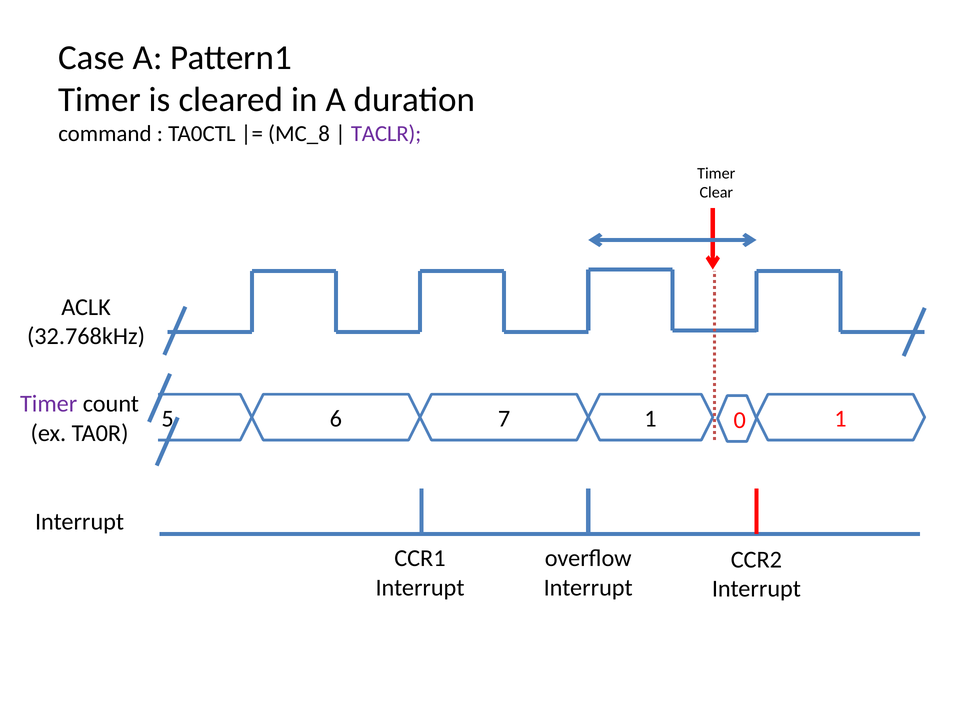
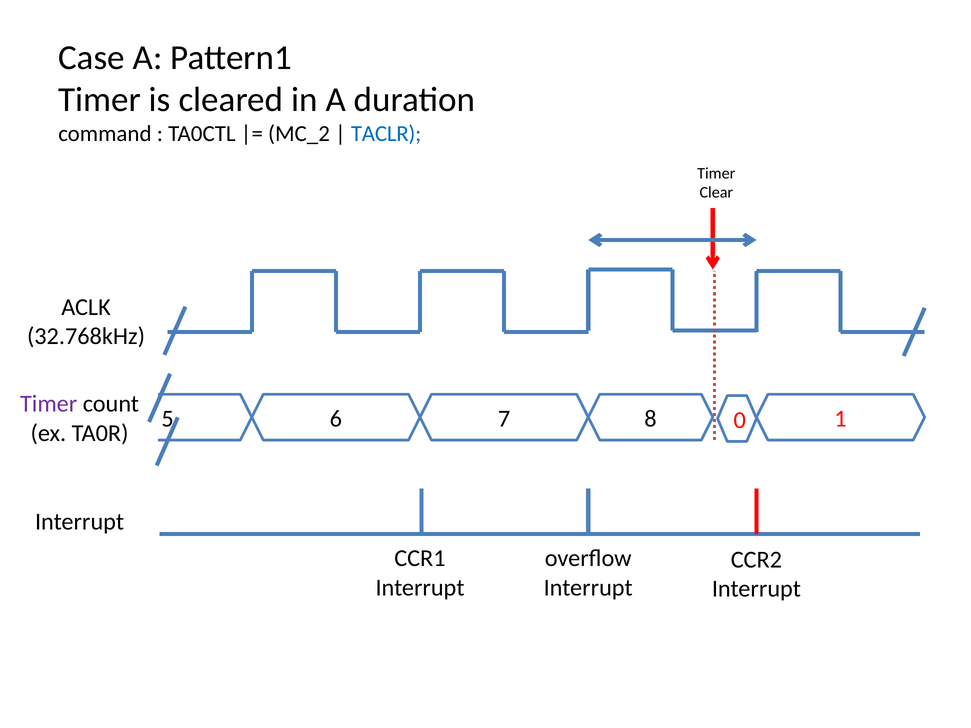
MC_8: MC_8 -> MC_2
TACLR colour: purple -> blue
7 1: 1 -> 8
